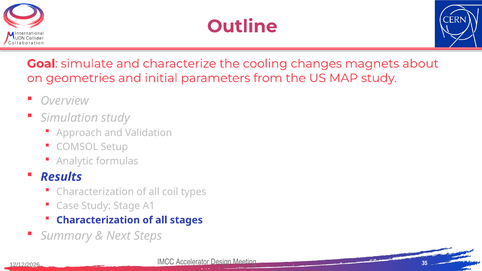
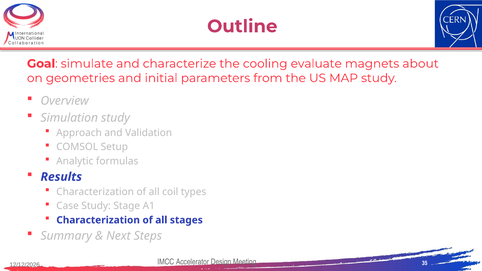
changes: changes -> evaluate
